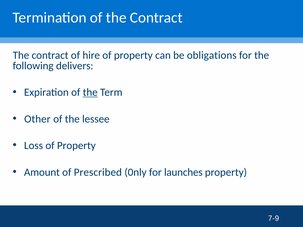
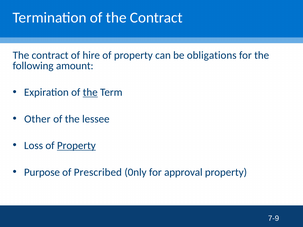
delivers: delivers -> amount
Property at (76, 146) underline: none -> present
Amount: Amount -> Purpose
launches: launches -> approval
